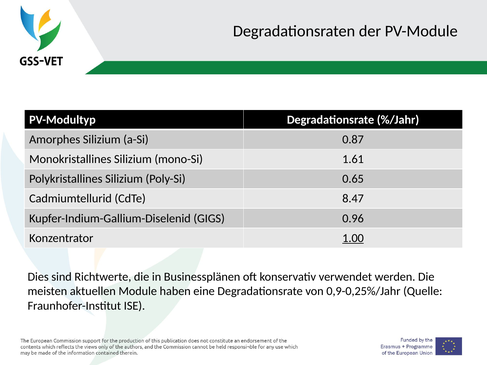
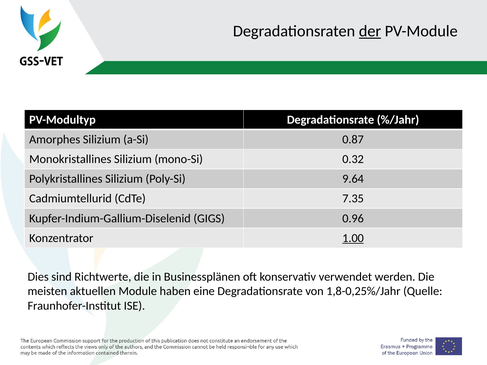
der underline: none -> present
1.61: 1.61 -> 0.32
0.65: 0.65 -> 9.64
8.47: 8.47 -> 7.35
0,9-0,25%/Jahr: 0,9-0,25%/Jahr -> 1,8-0,25%/Jahr
